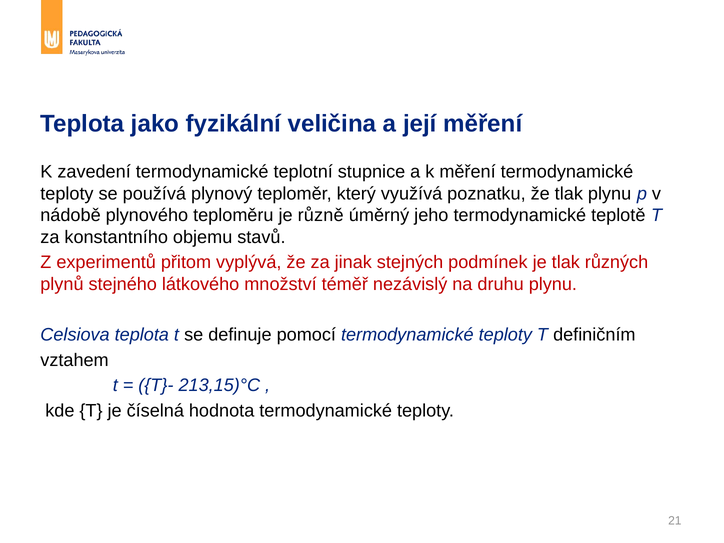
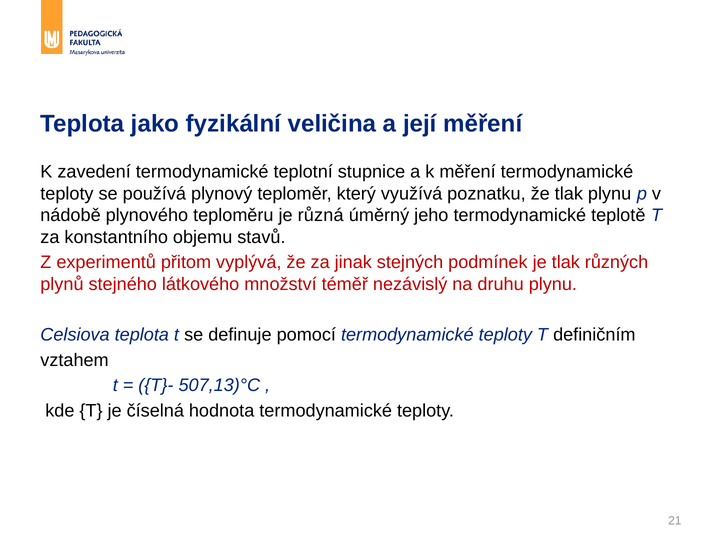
různě: různě -> různá
213,15)°C: 213,15)°C -> 507,13)°C
